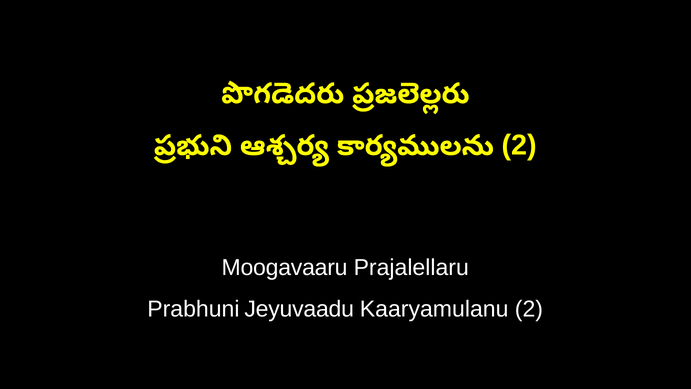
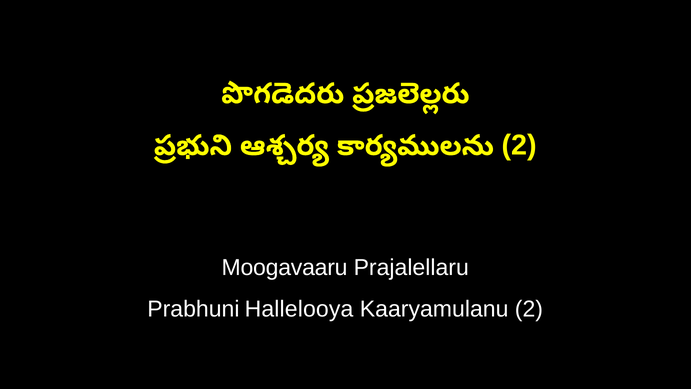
Jeyuvaadu: Jeyuvaadu -> Hallelooya
